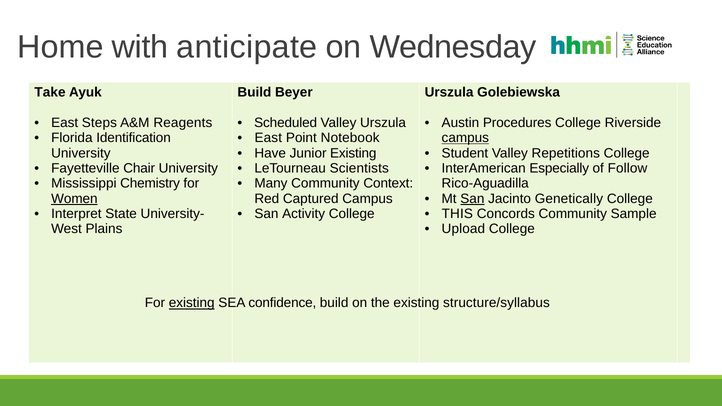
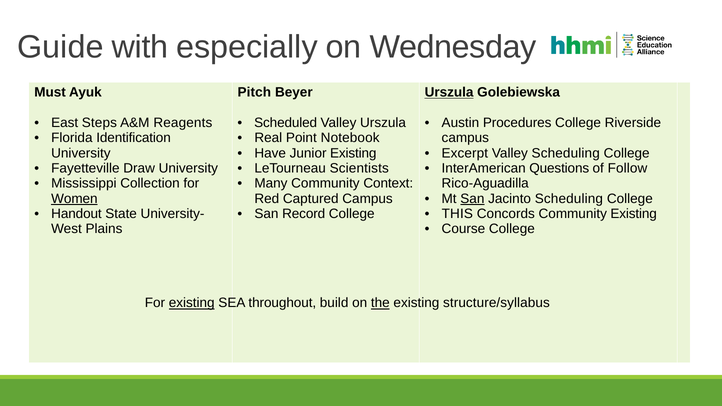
Home: Home -> Guide
anticipate: anticipate -> especially
Take: Take -> Must
Build at (254, 93): Build -> Pitch
Urszula at (449, 93) underline: none -> present
East at (268, 138): East -> Real
campus at (465, 138) underline: present -> none
Student: Student -> Excerpt
Valley Repetitions: Repetitions -> Scheduling
Chair: Chair -> Draw
Especially: Especially -> Questions
Chemistry: Chemistry -> Collection
Jacinto Genetically: Genetically -> Scheduling
Interpret: Interpret -> Handout
Activity: Activity -> Record
Community Sample: Sample -> Existing
Upload: Upload -> Course
confidence: confidence -> throughout
the underline: none -> present
